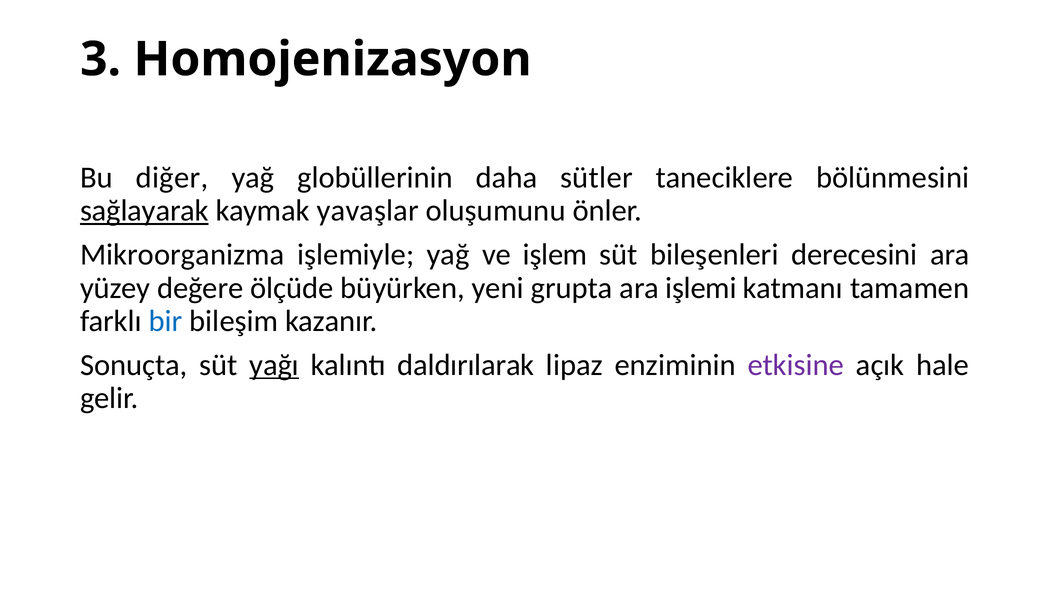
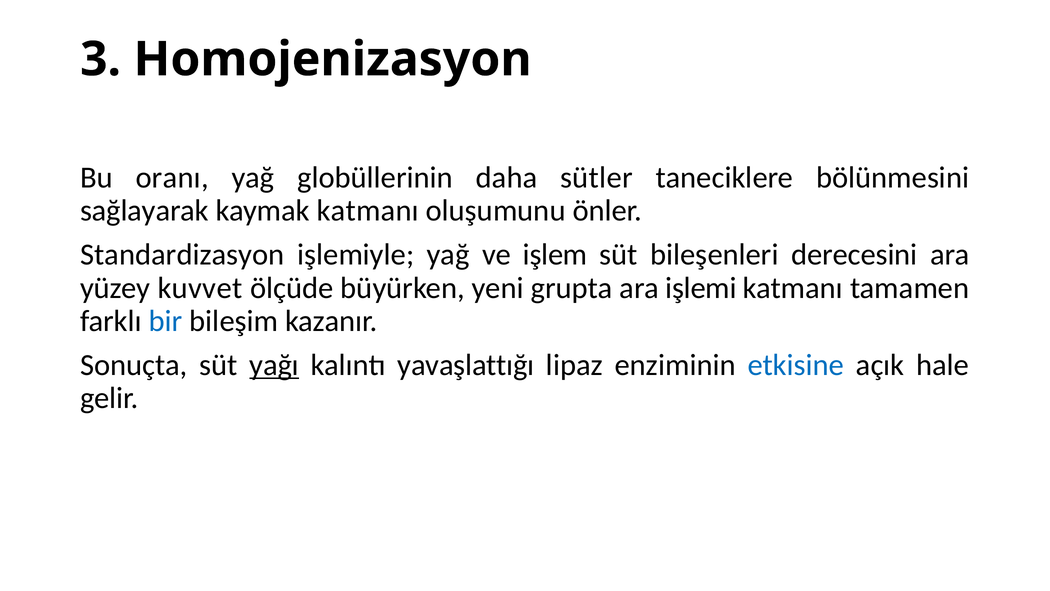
diğer: diğer -> oranı
sağlayarak underline: present -> none
kaymak yavaşlar: yavaşlar -> katmanı
Mikroorganizma: Mikroorganizma -> Standardizasyon
değere: değere -> kuvvet
daldırılarak: daldırılarak -> yavaşlattığı
etkisine colour: purple -> blue
